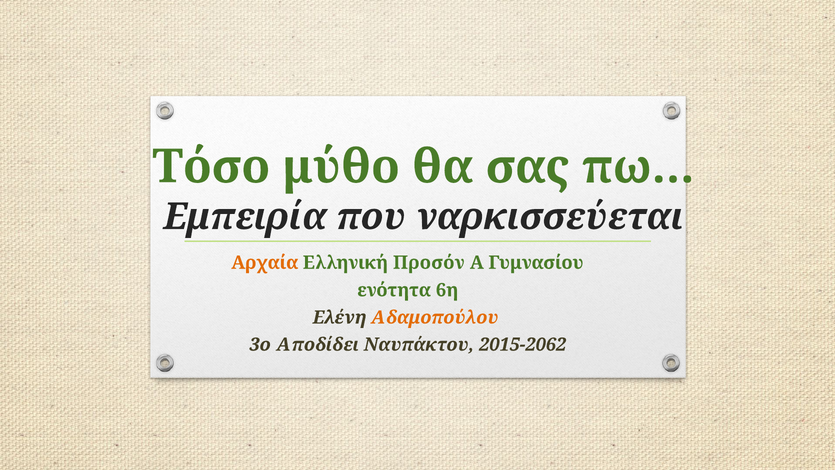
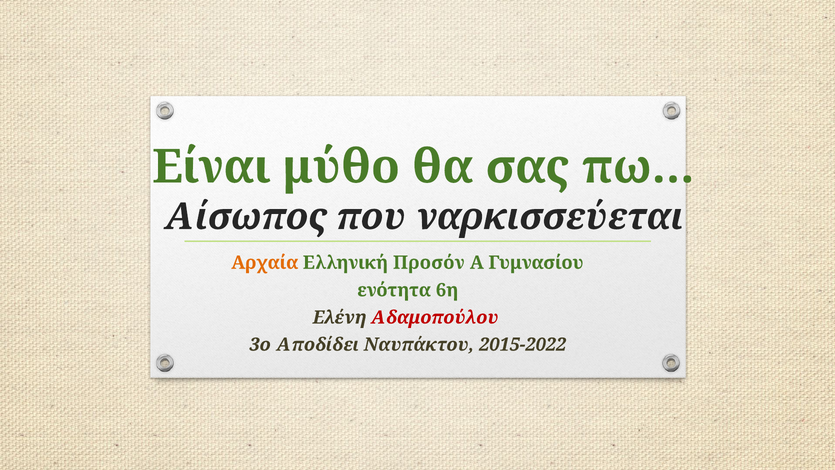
Τόσο: Τόσο -> Είναι
Εμπειρία: Εμπειρία -> Αίσωπος
Αδαμοπούλου colour: orange -> red
2015-2062: 2015-2062 -> 2015-2022
